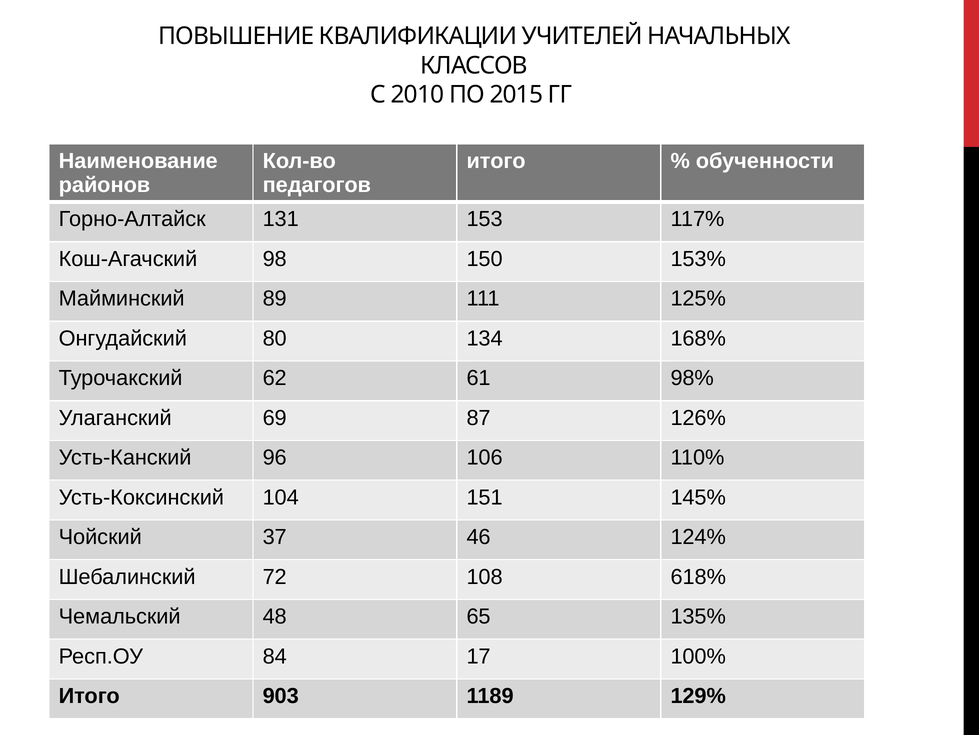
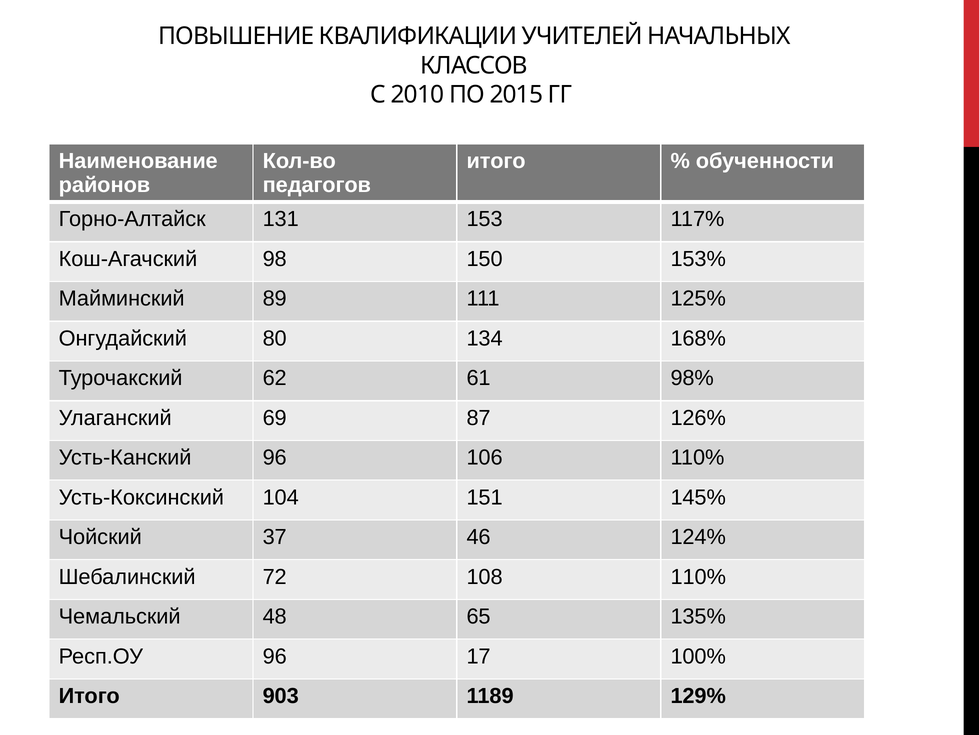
108 618%: 618% -> 110%
Респ.ОУ 84: 84 -> 96
